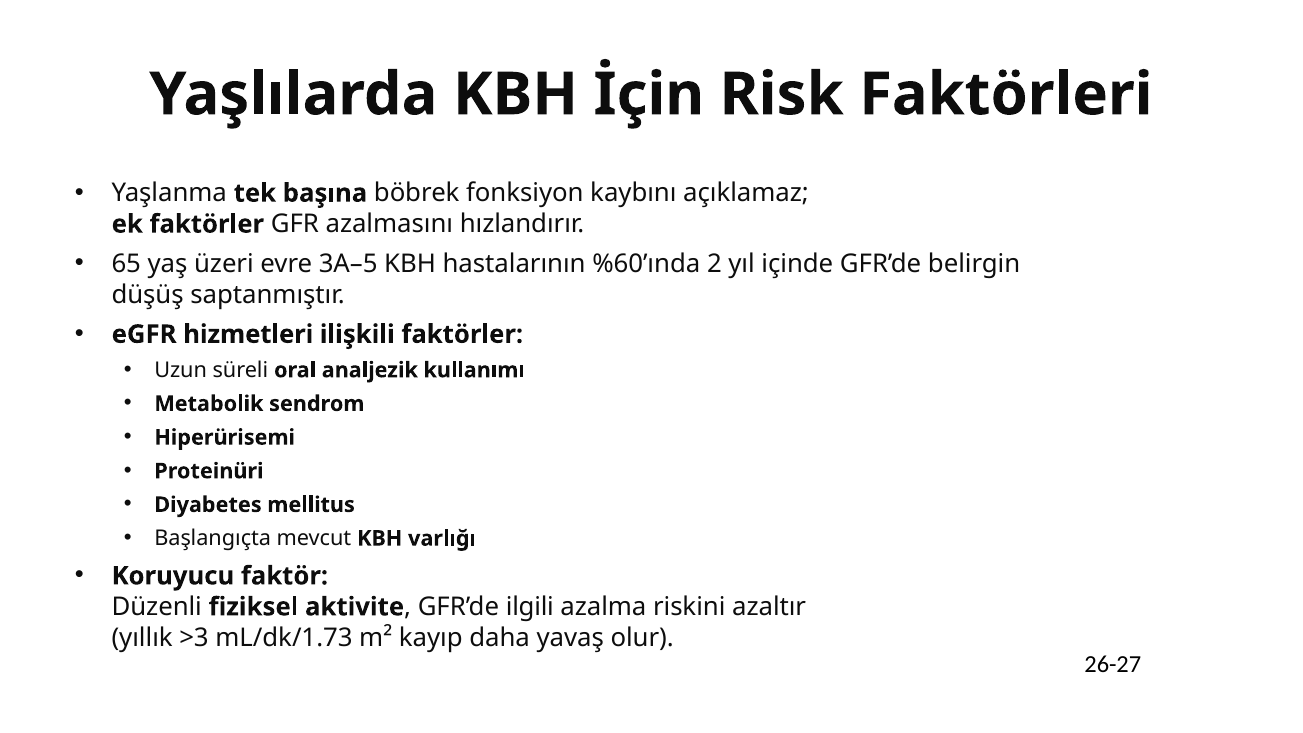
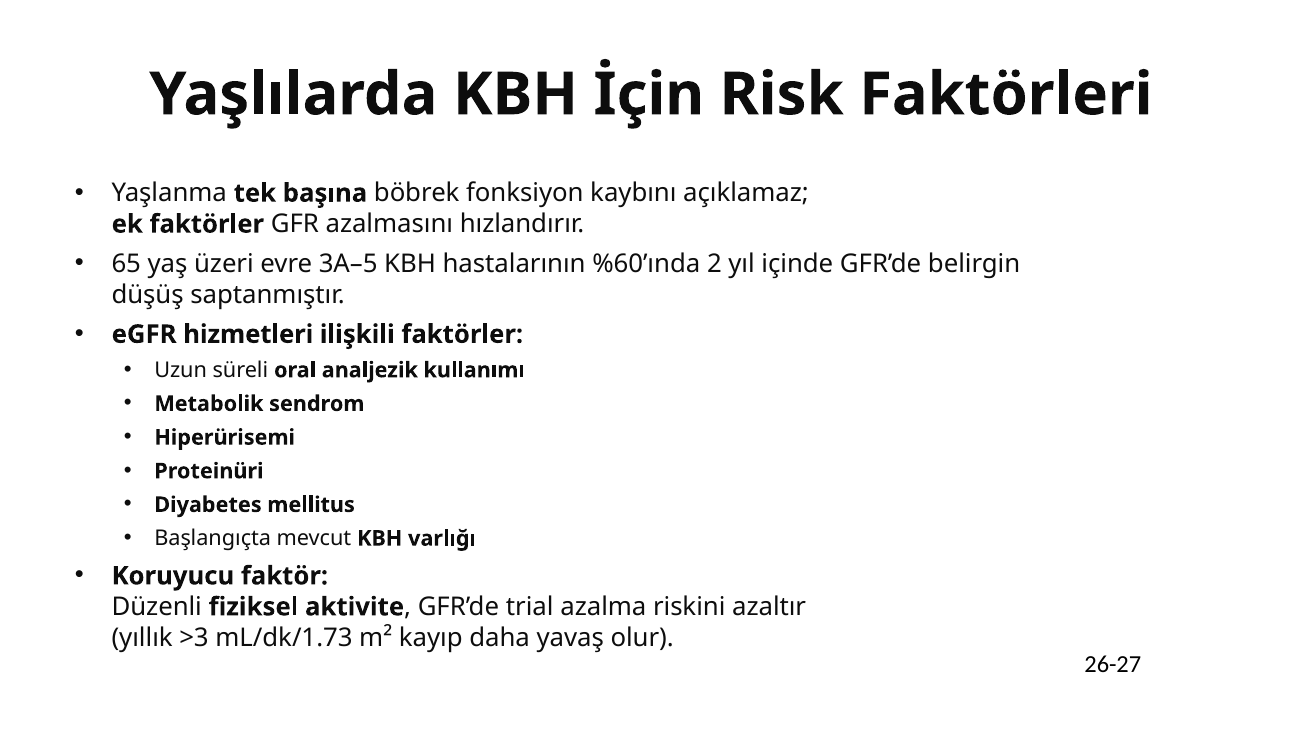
ilgili: ilgili -> trial
